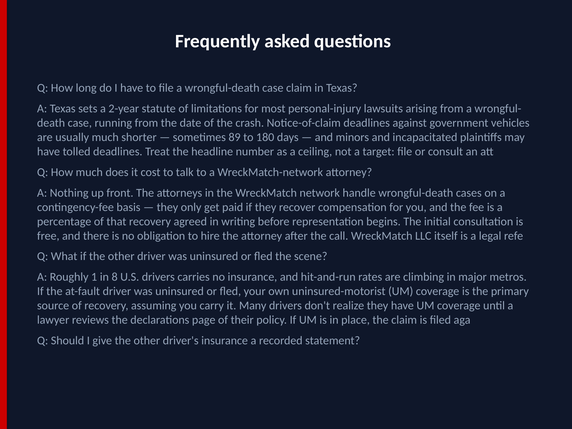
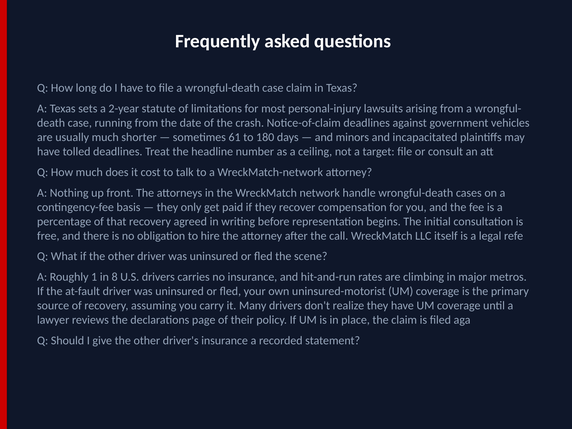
89: 89 -> 61
